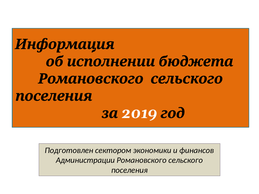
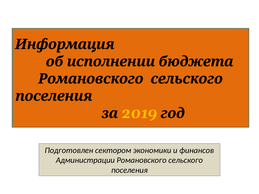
2019 colour: white -> yellow
